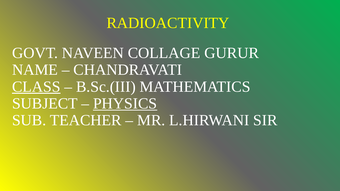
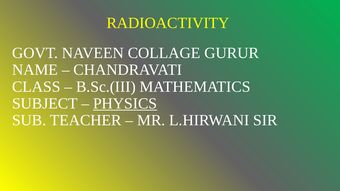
CLASS underline: present -> none
